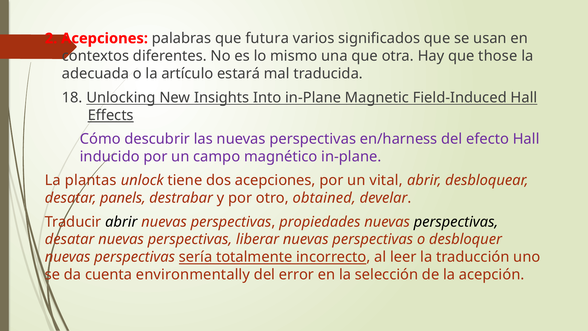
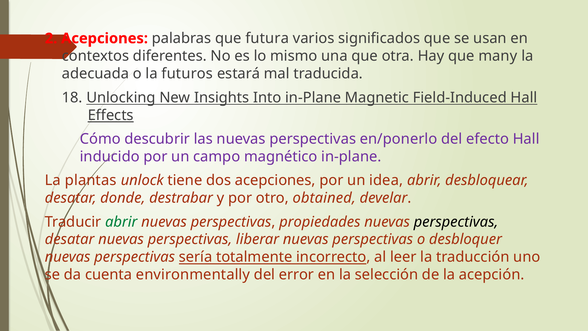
those: those -> many
artículo: artículo -> futuros
en/harness: en/harness -> en/ponerlo
vital: vital -> idea
panels: panels -> donde
abrir at (121, 222) colour: black -> green
